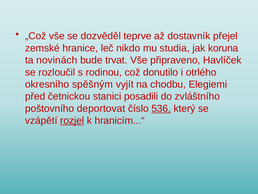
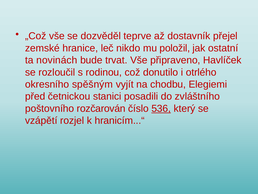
studia: studia -> položil
koruna: koruna -> ostatní
deportovat: deportovat -> rozčarován
rozjel underline: present -> none
